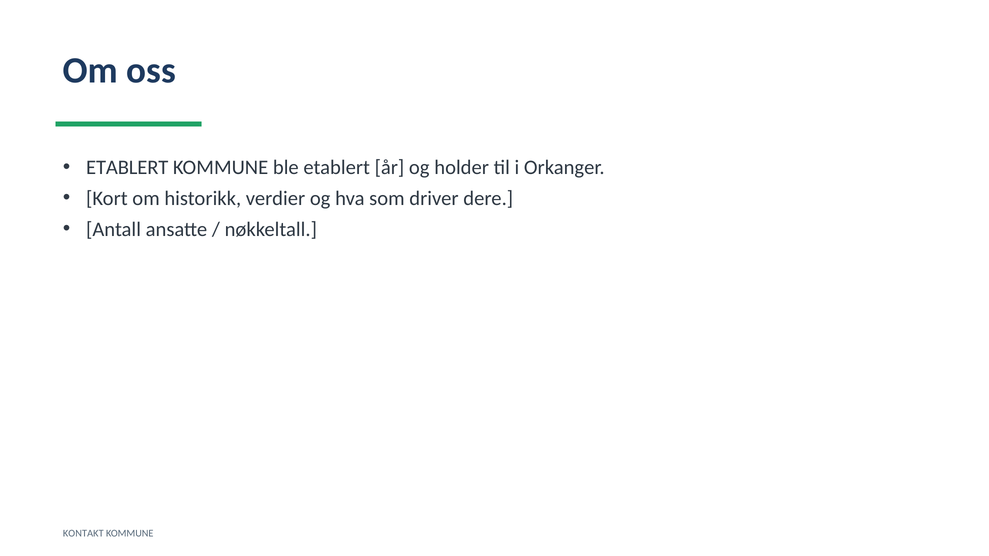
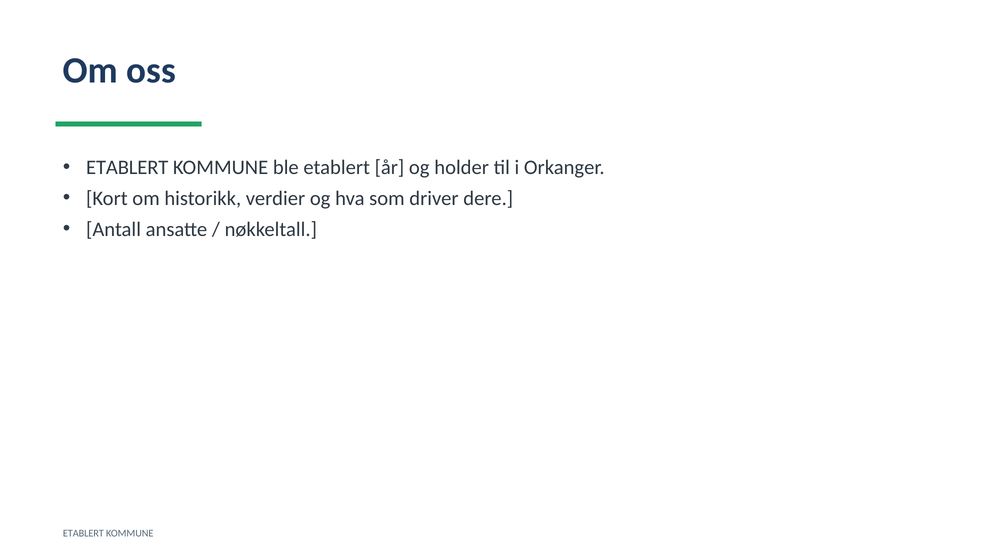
KONTAKT at (83, 534): KONTAKT -> ETABLERT
